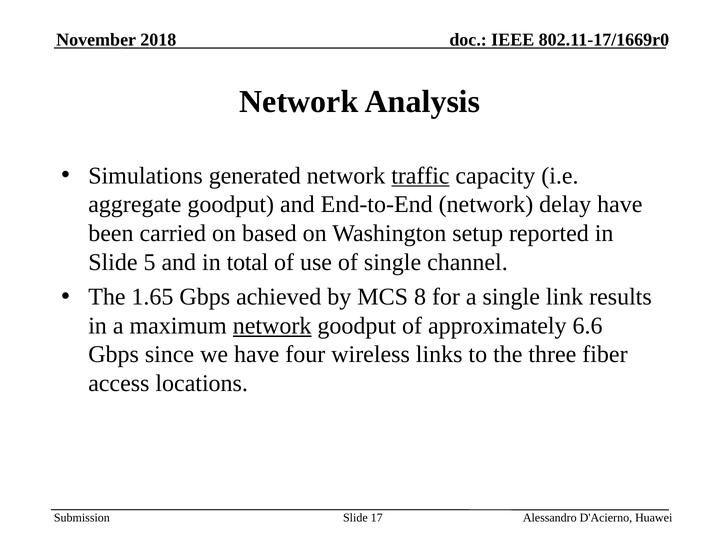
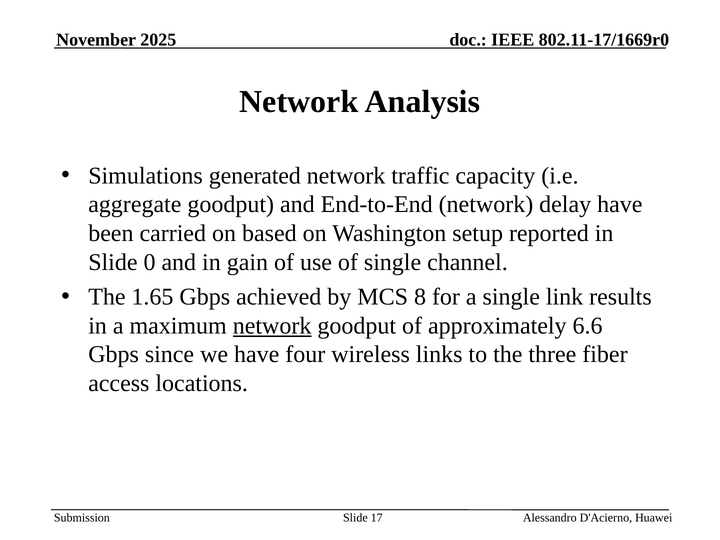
2018: 2018 -> 2025
traffic underline: present -> none
5: 5 -> 0
total: total -> gain
